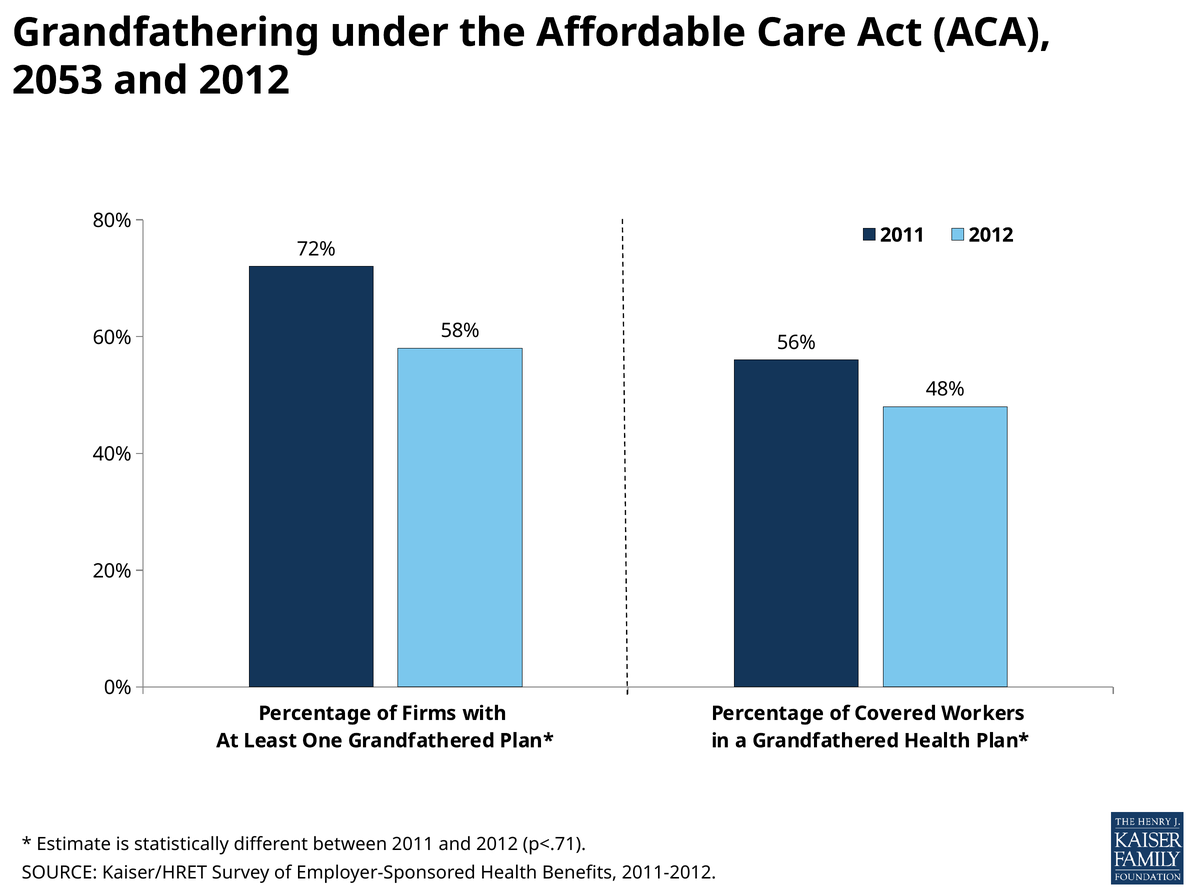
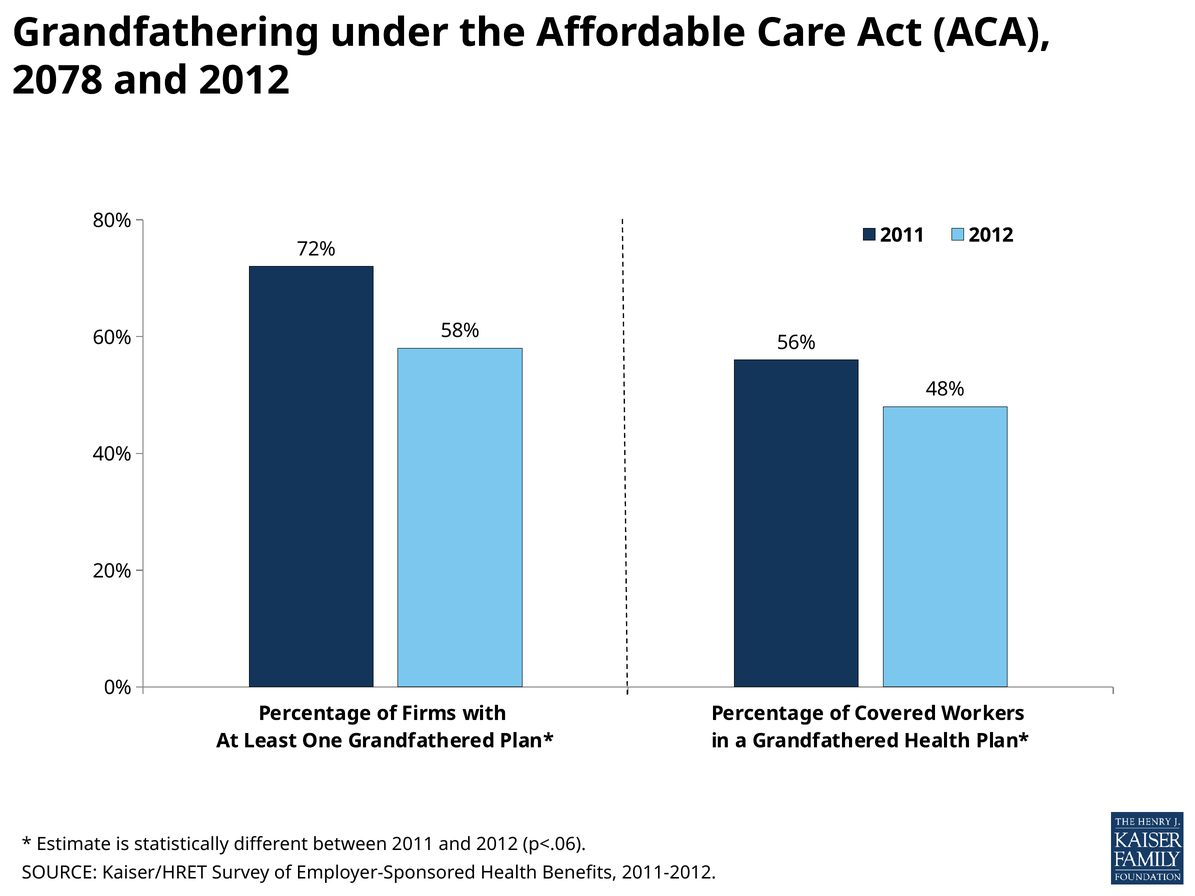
2053: 2053 -> 2078
p<.71: p<.71 -> p<.06
